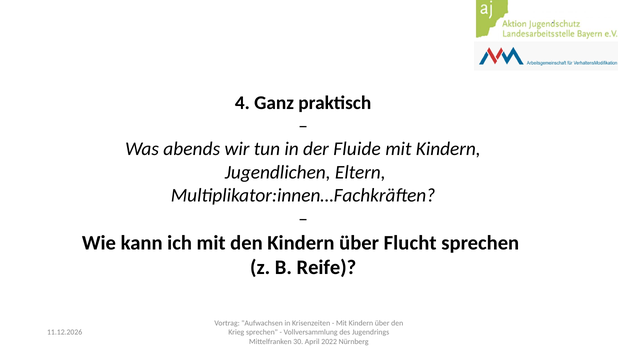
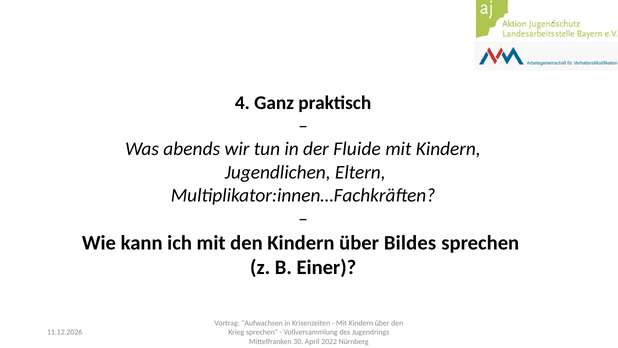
Flucht: Flucht -> Bildes
Reife: Reife -> Einer
